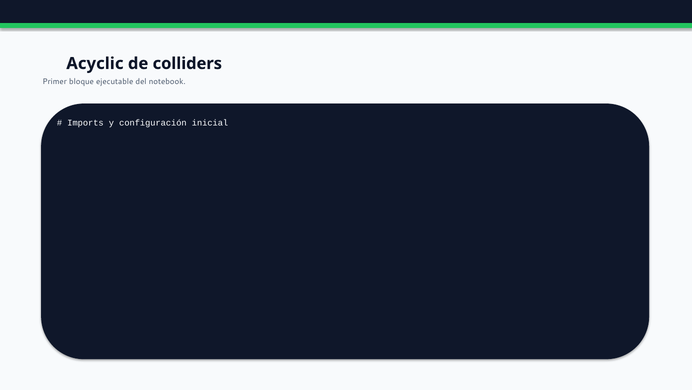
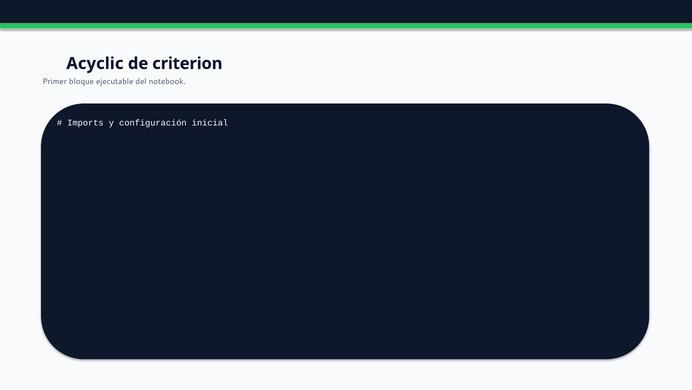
colliders: colliders -> criterion
